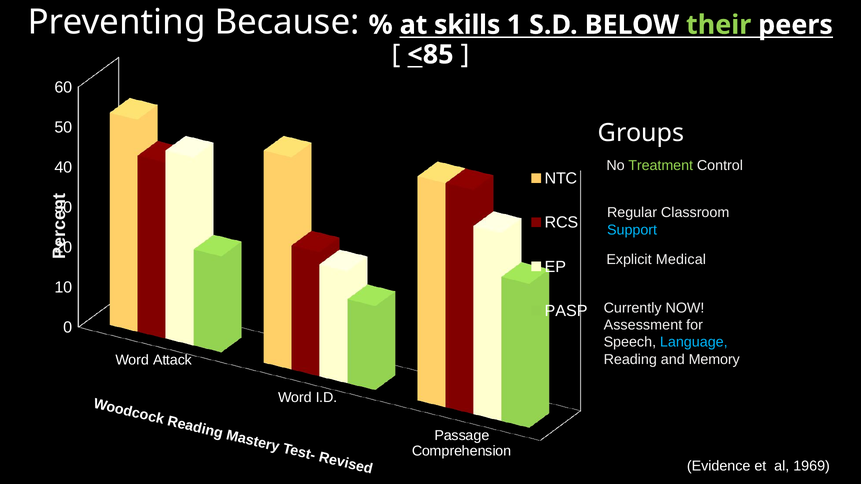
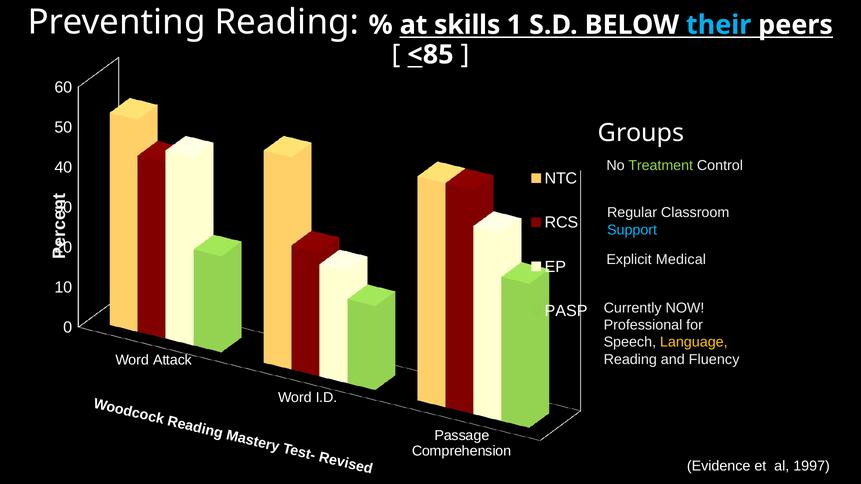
Preventing Because: Because -> Reading
their colour: light green -> light blue
Assessment: Assessment -> Professional
Language colour: light blue -> yellow
Memory: Memory -> Fluency
1969: 1969 -> 1997
